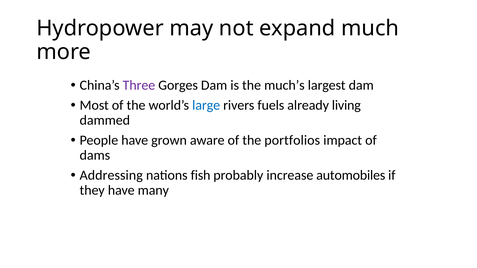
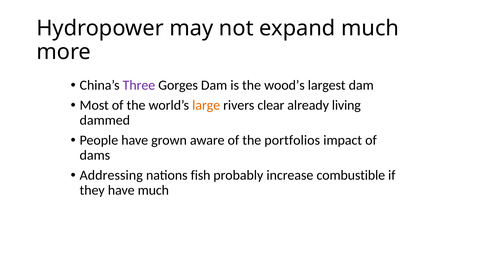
much’s: much’s -> wood’s
large colour: blue -> orange
fuels: fuels -> clear
automobiles: automobiles -> combustible
have many: many -> much
